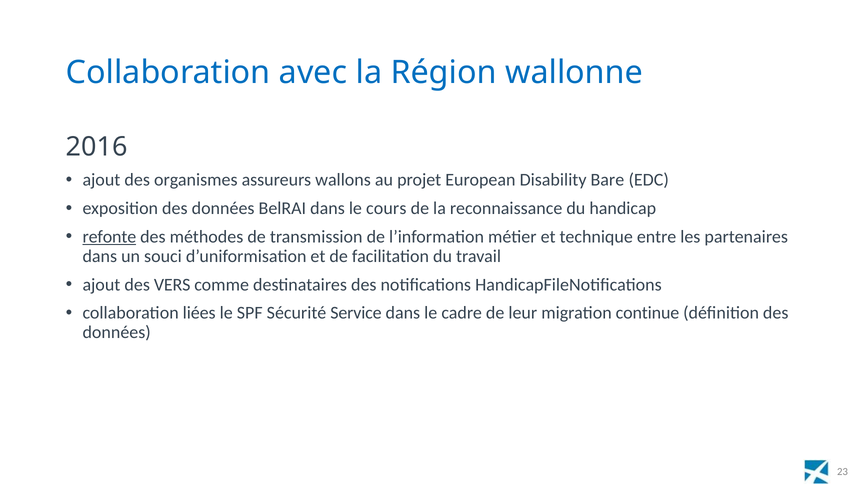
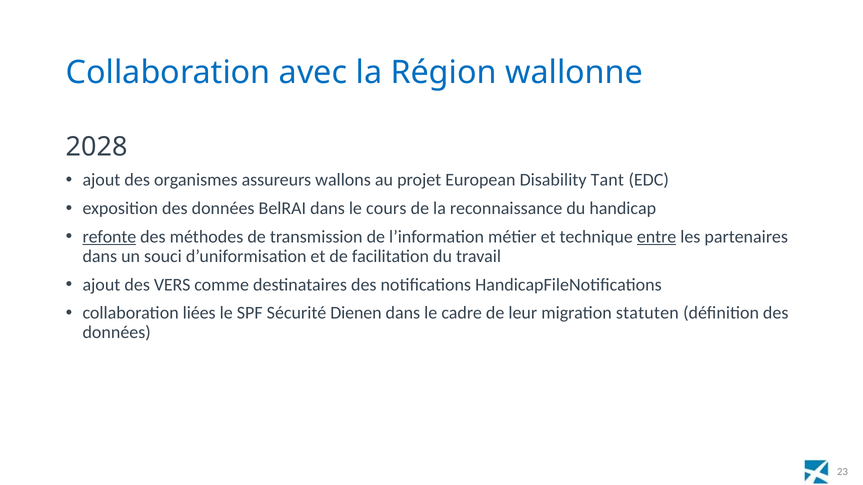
2016: 2016 -> 2028
Bare: Bare -> Tant
entre underline: none -> present
Service: Service -> Dienen
continue: continue -> statuten
